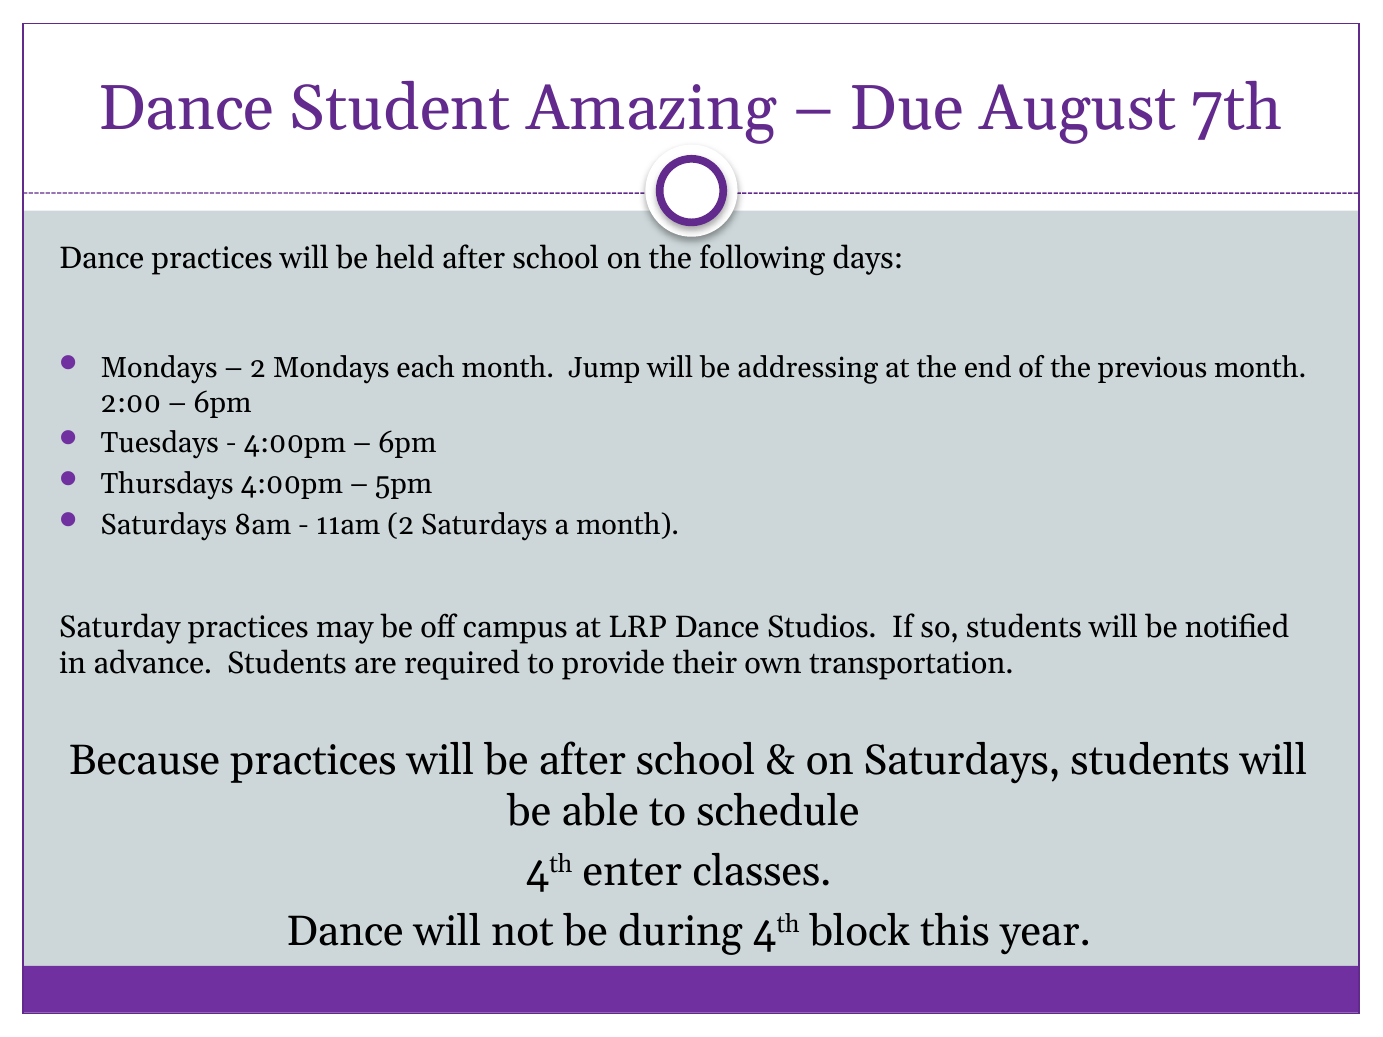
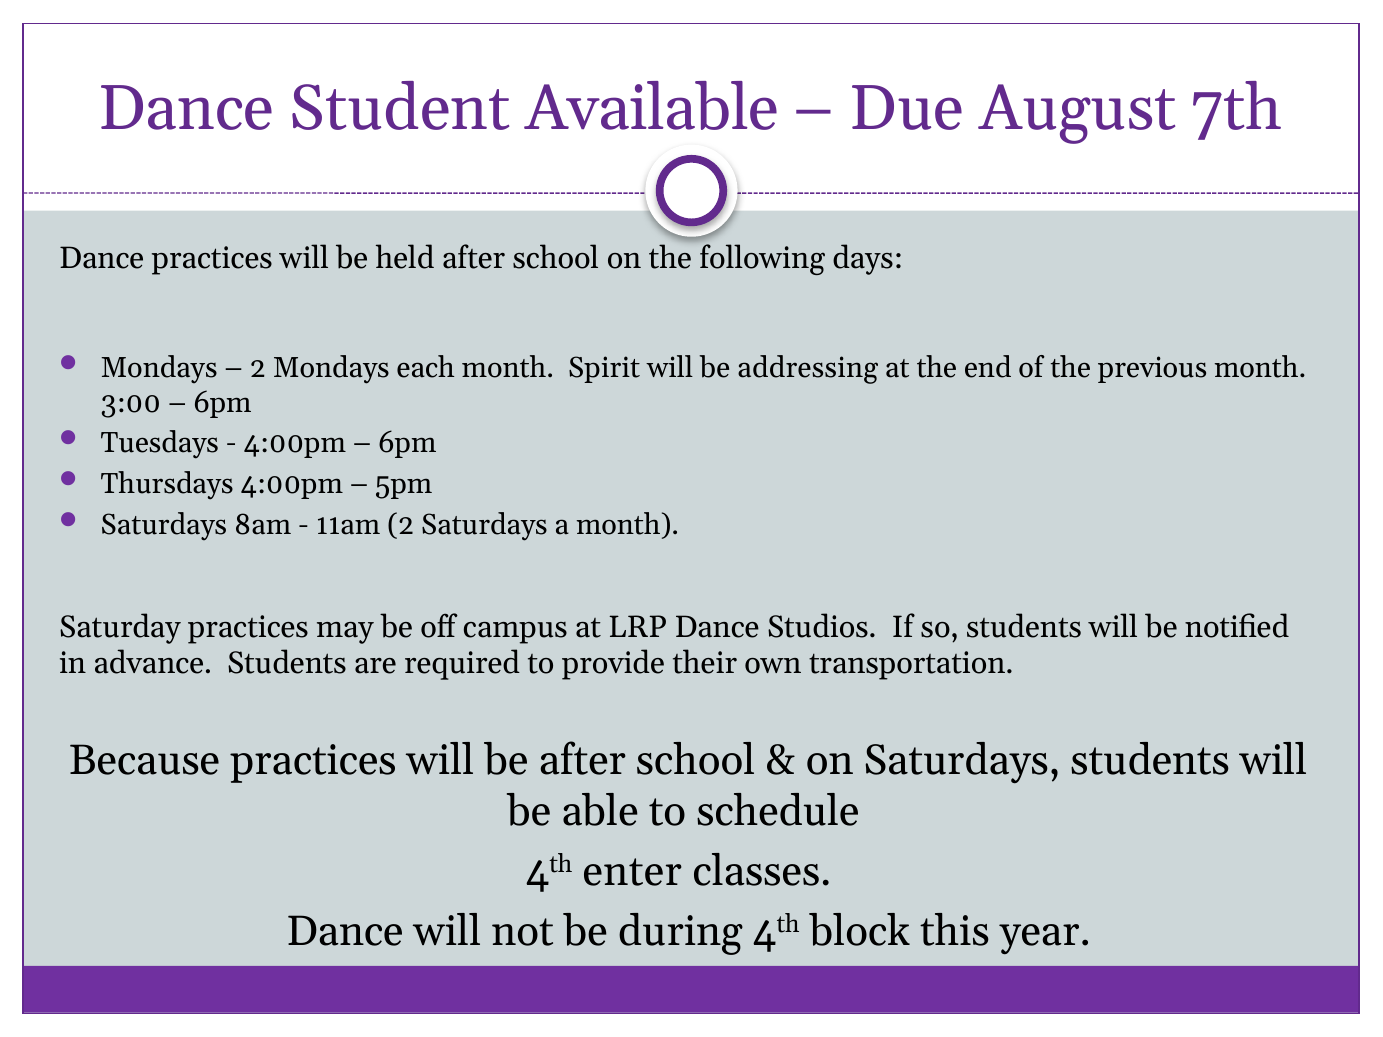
Amazing: Amazing -> Available
Jump: Jump -> Spirit
2:00: 2:00 -> 3:00
